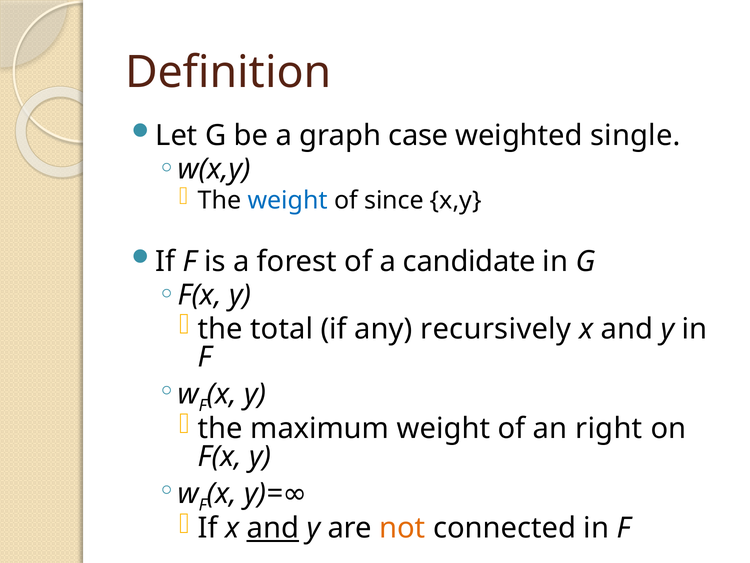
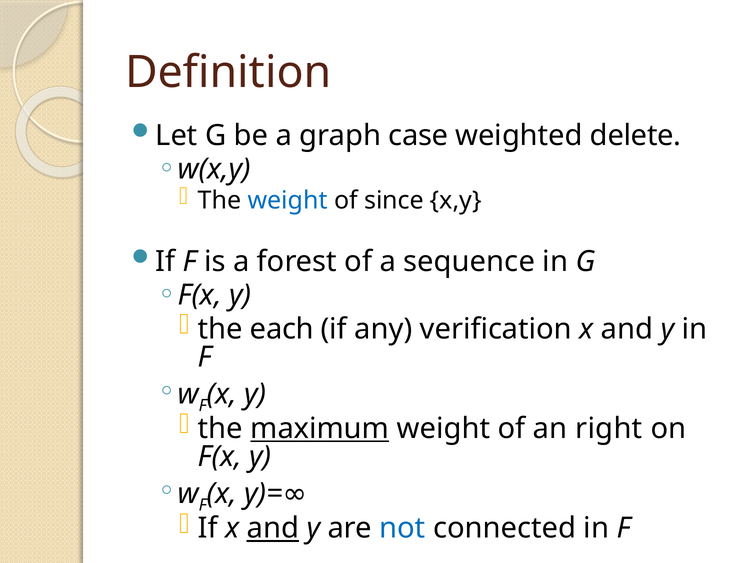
single: single -> delete
candidate: candidate -> sequence
total: total -> each
recursively: recursively -> verification
maximum underline: none -> present
not colour: orange -> blue
